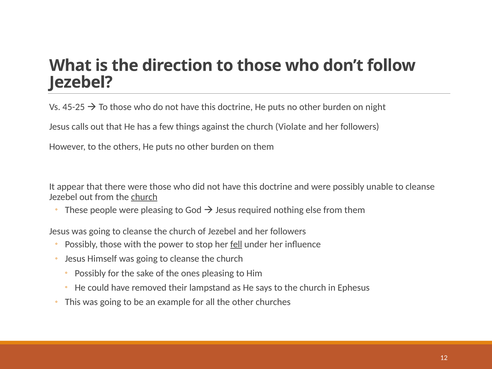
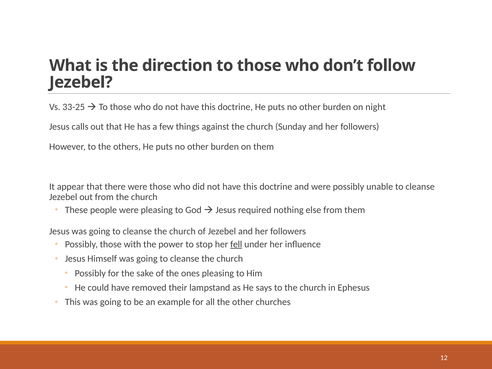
45-25: 45-25 -> 33-25
Violate: Violate -> Sunday
church at (144, 197) underline: present -> none
